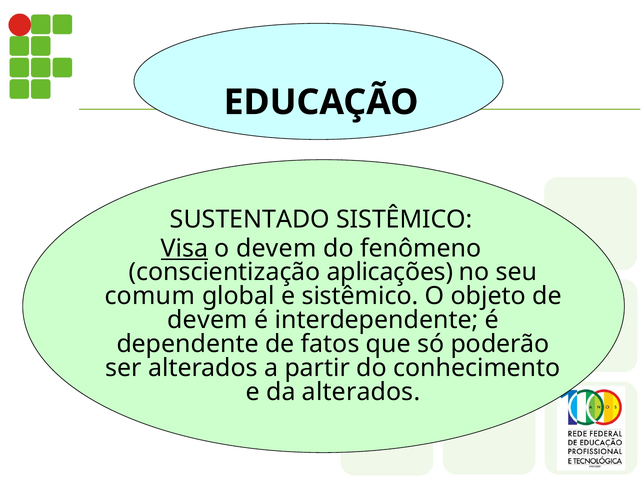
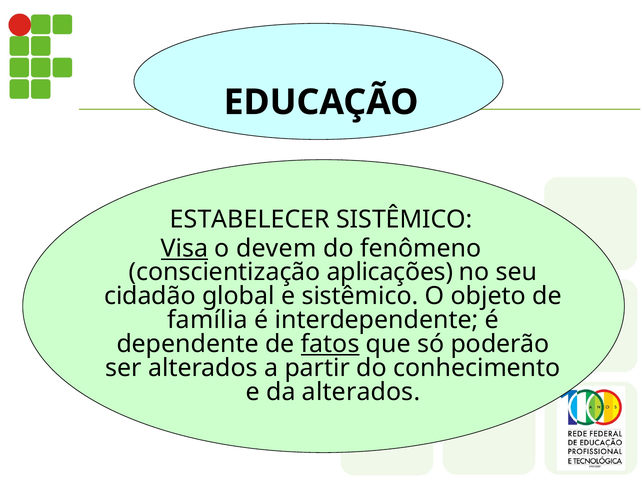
SUSTENTADO: SUSTENTADO -> ESTABELECER
comum: comum -> cidadão
devem at (207, 321): devem -> família
fatos underline: none -> present
